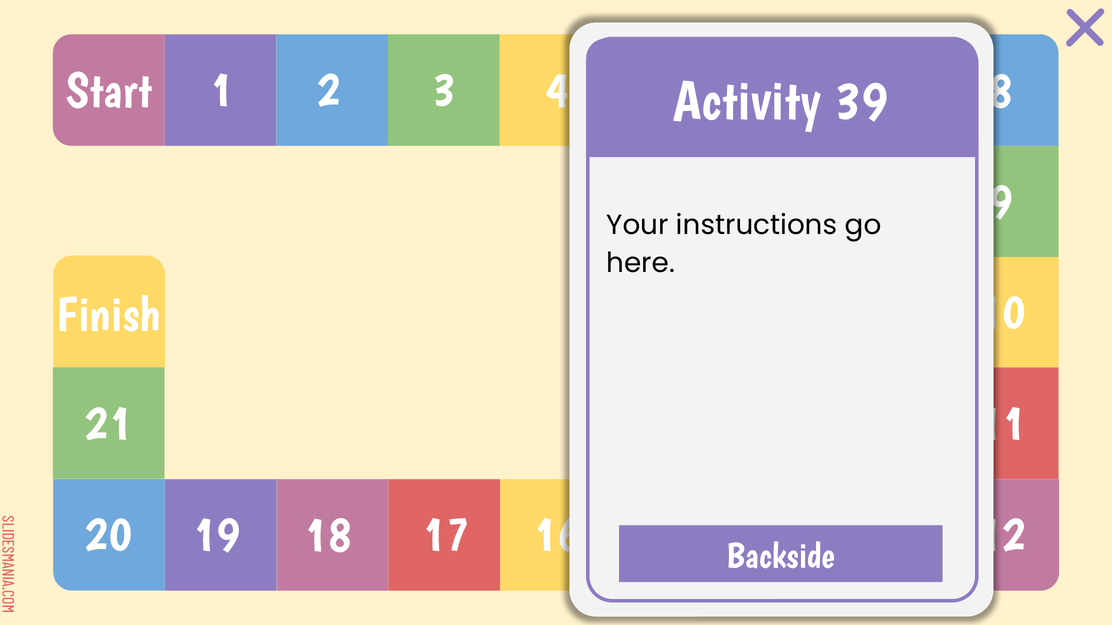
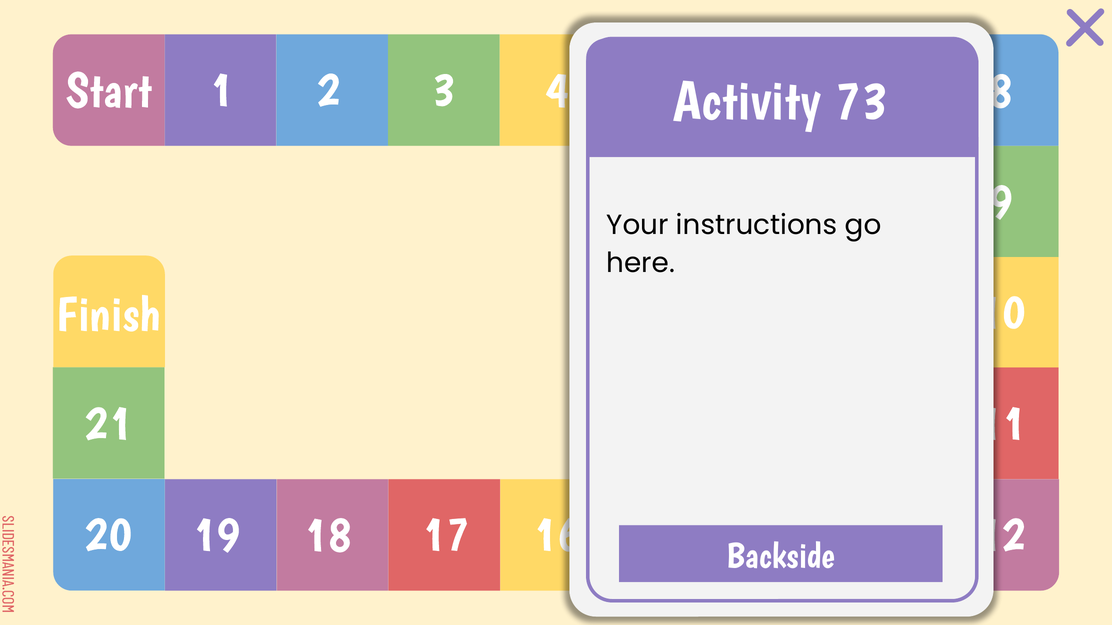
39: 39 -> 73
